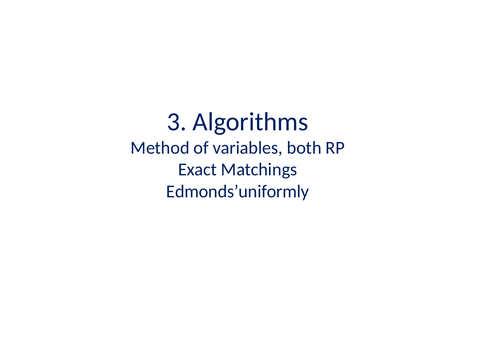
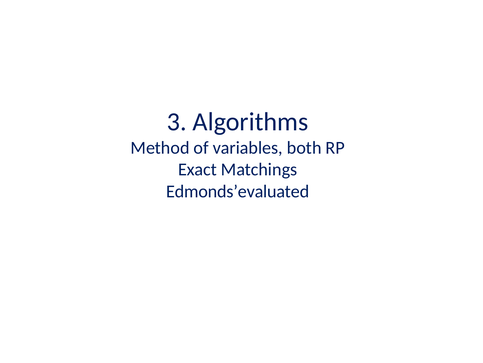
Edmonds’uniformly: Edmonds’uniformly -> Edmonds’evaluated
